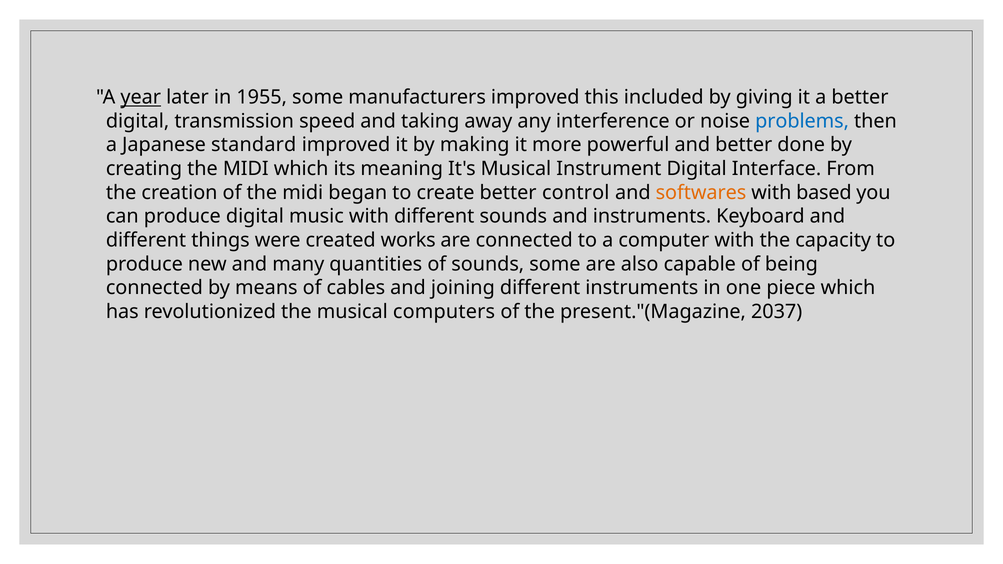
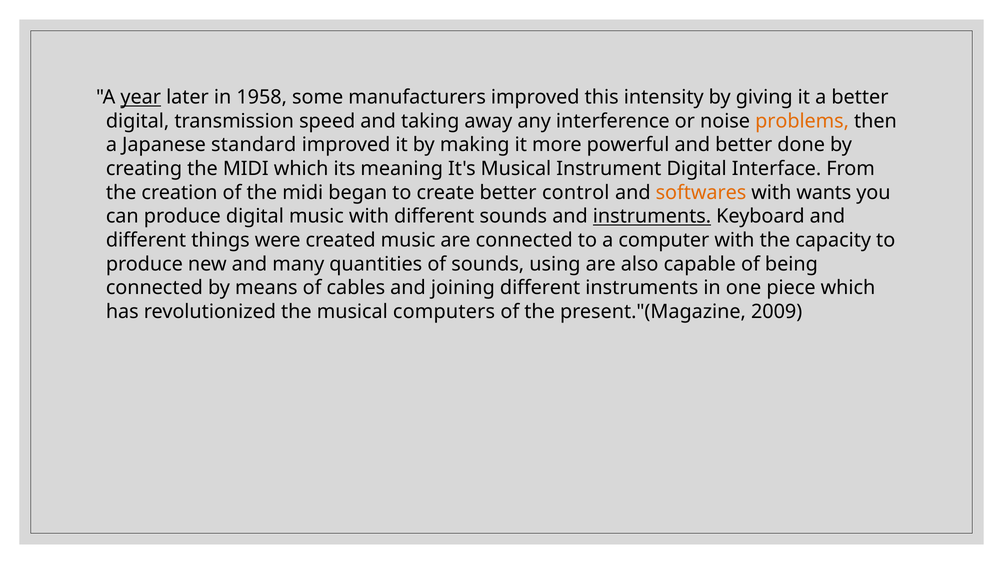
1955: 1955 -> 1958
included: included -> intensity
problems colour: blue -> orange
based: based -> wants
instruments at (652, 216) underline: none -> present
created works: works -> music
sounds some: some -> using
2037: 2037 -> 2009
